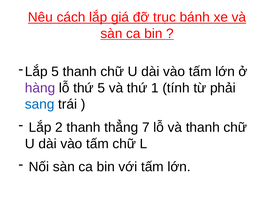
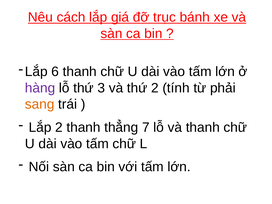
Lắp 5: 5 -> 6
thứ 5: 5 -> 3
thứ 1: 1 -> 2
sang colour: blue -> orange
